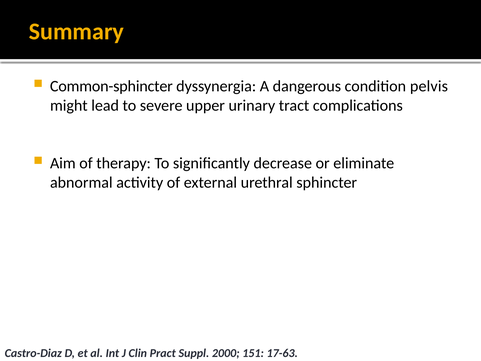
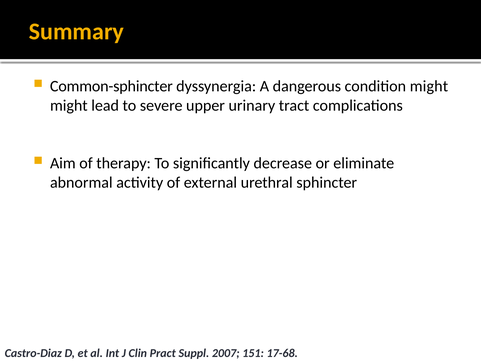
condition pelvis: pelvis -> might
2000: 2000 -> 2007
17-63: 17-63 -> 17-68
